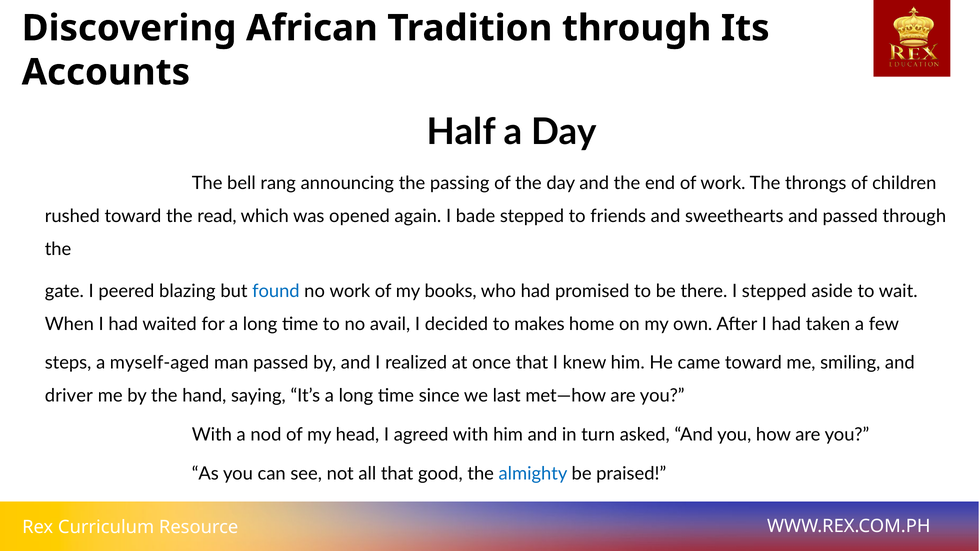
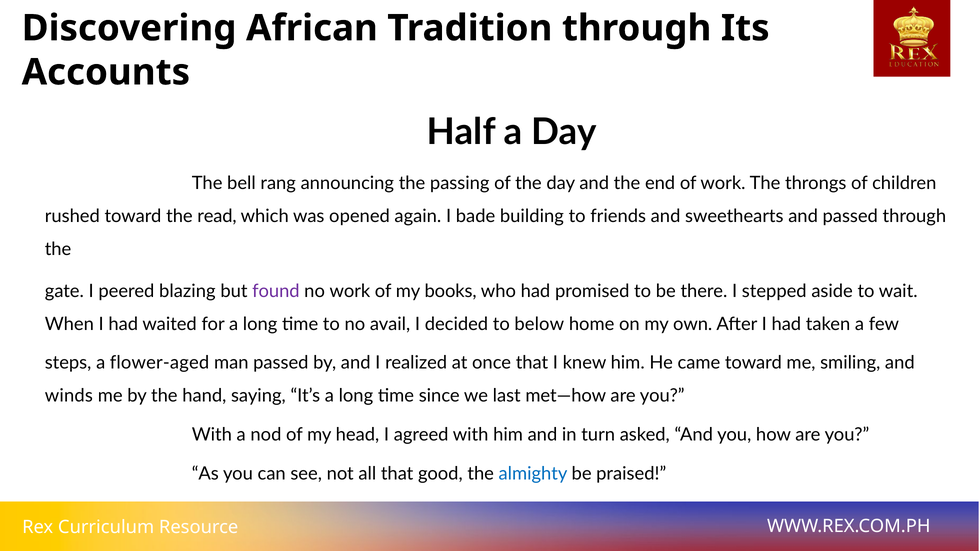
bade stepped: stepped -> building
found colour: blue -> purple
makes: makes -> below
myself-aged: myself-aged -> flower-aged
driver: driver -> winds
